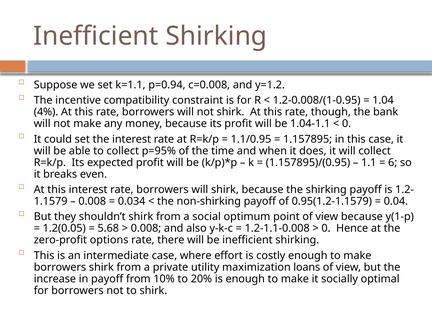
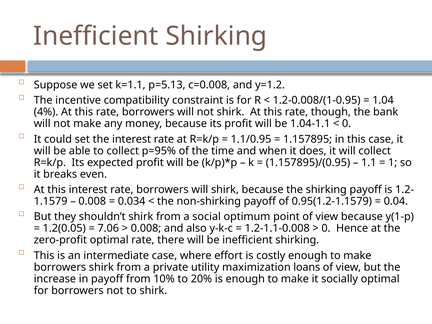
p=0.94: p=0.94 -> p=5.13
6: 6 -> 1
5.68: 5.68 -> 7.06
zero-profit options: options -> optimal
